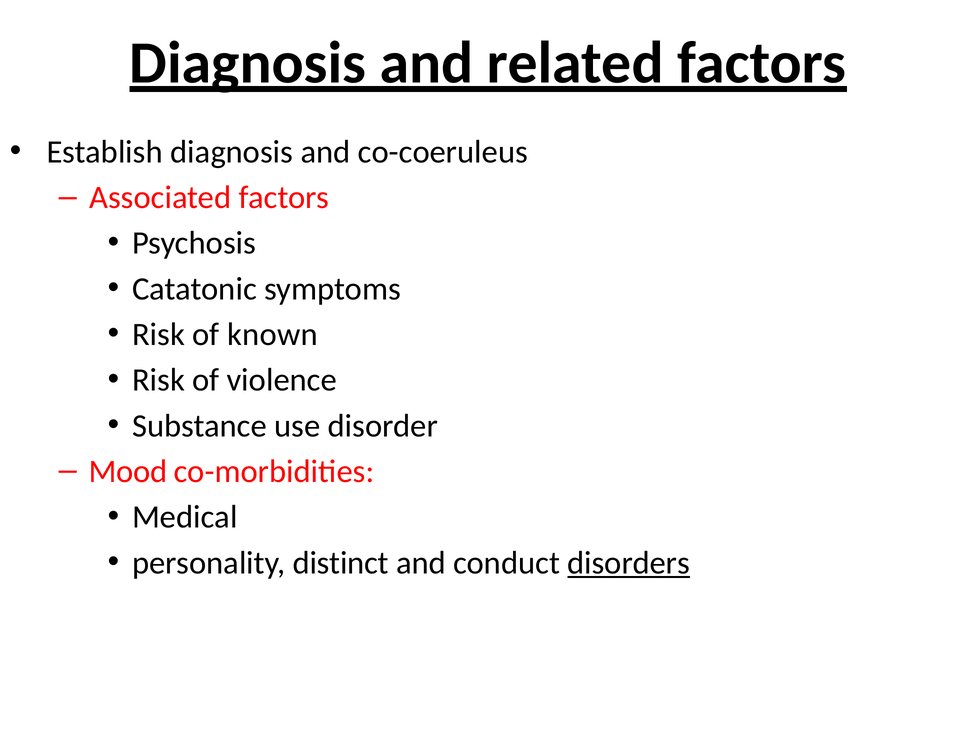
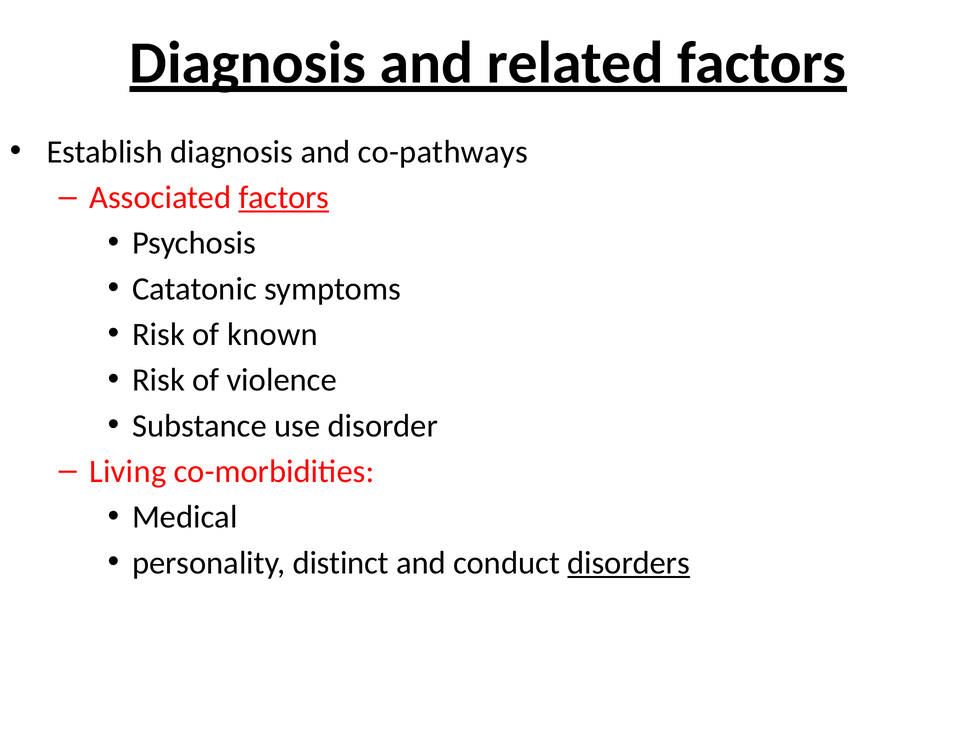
co-coeruleus: co-coeruleus -> co-pathways
factors at (284, 198) underline: none -> present
Mood: Mood -> Living
